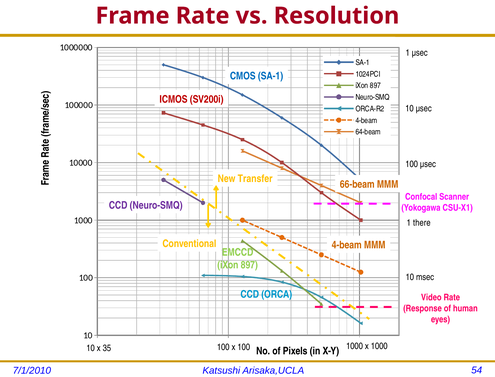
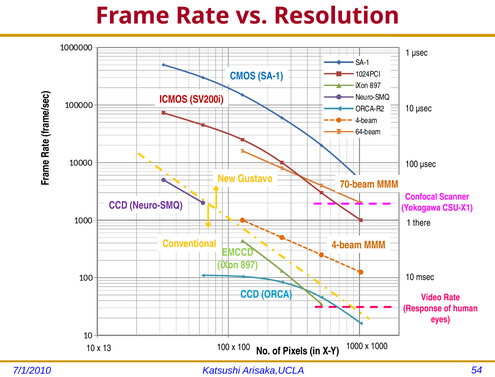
Transfer: Transfer -> Gustavo
66-beam: 66-beam -> 70-beam
35: 35 -> 13
